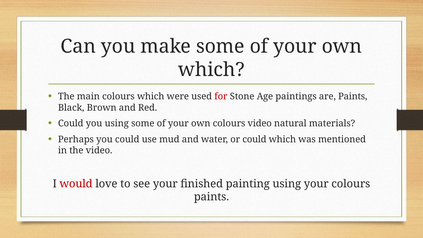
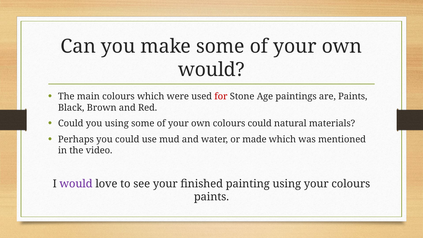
which at (211, 70): which -> would
colours video: video -> could
or could: could -> made
would at (76, 184) colour: red -> purple
